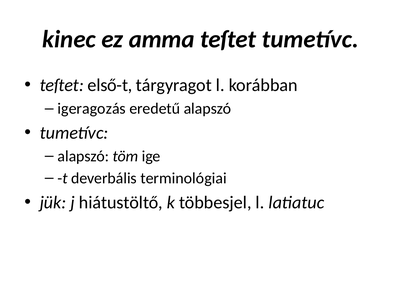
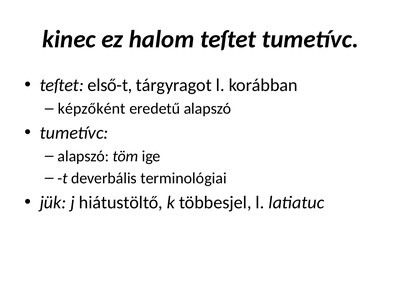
amma: amma -> halom
igeragozás: igeragozás -> képzőként
